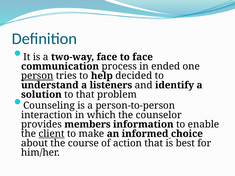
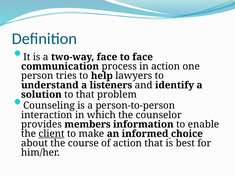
in ended: ended -> action
person underline: present -> none
decided: decided -> lawyers
